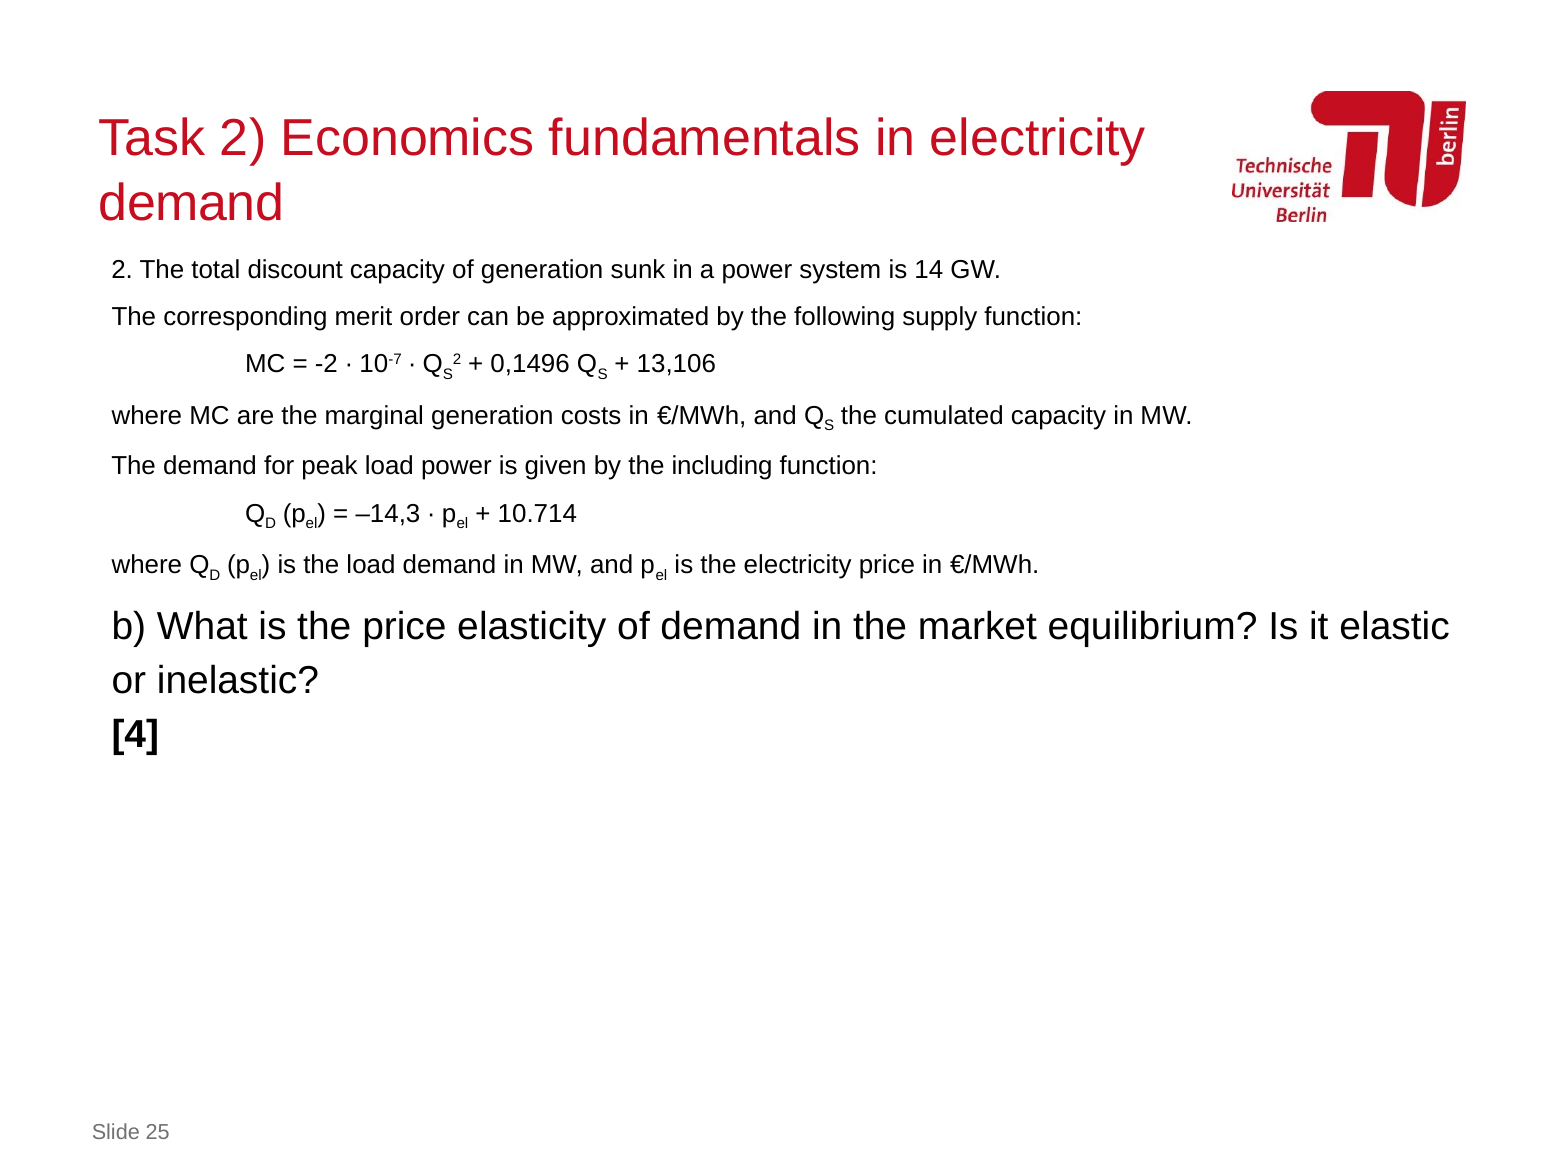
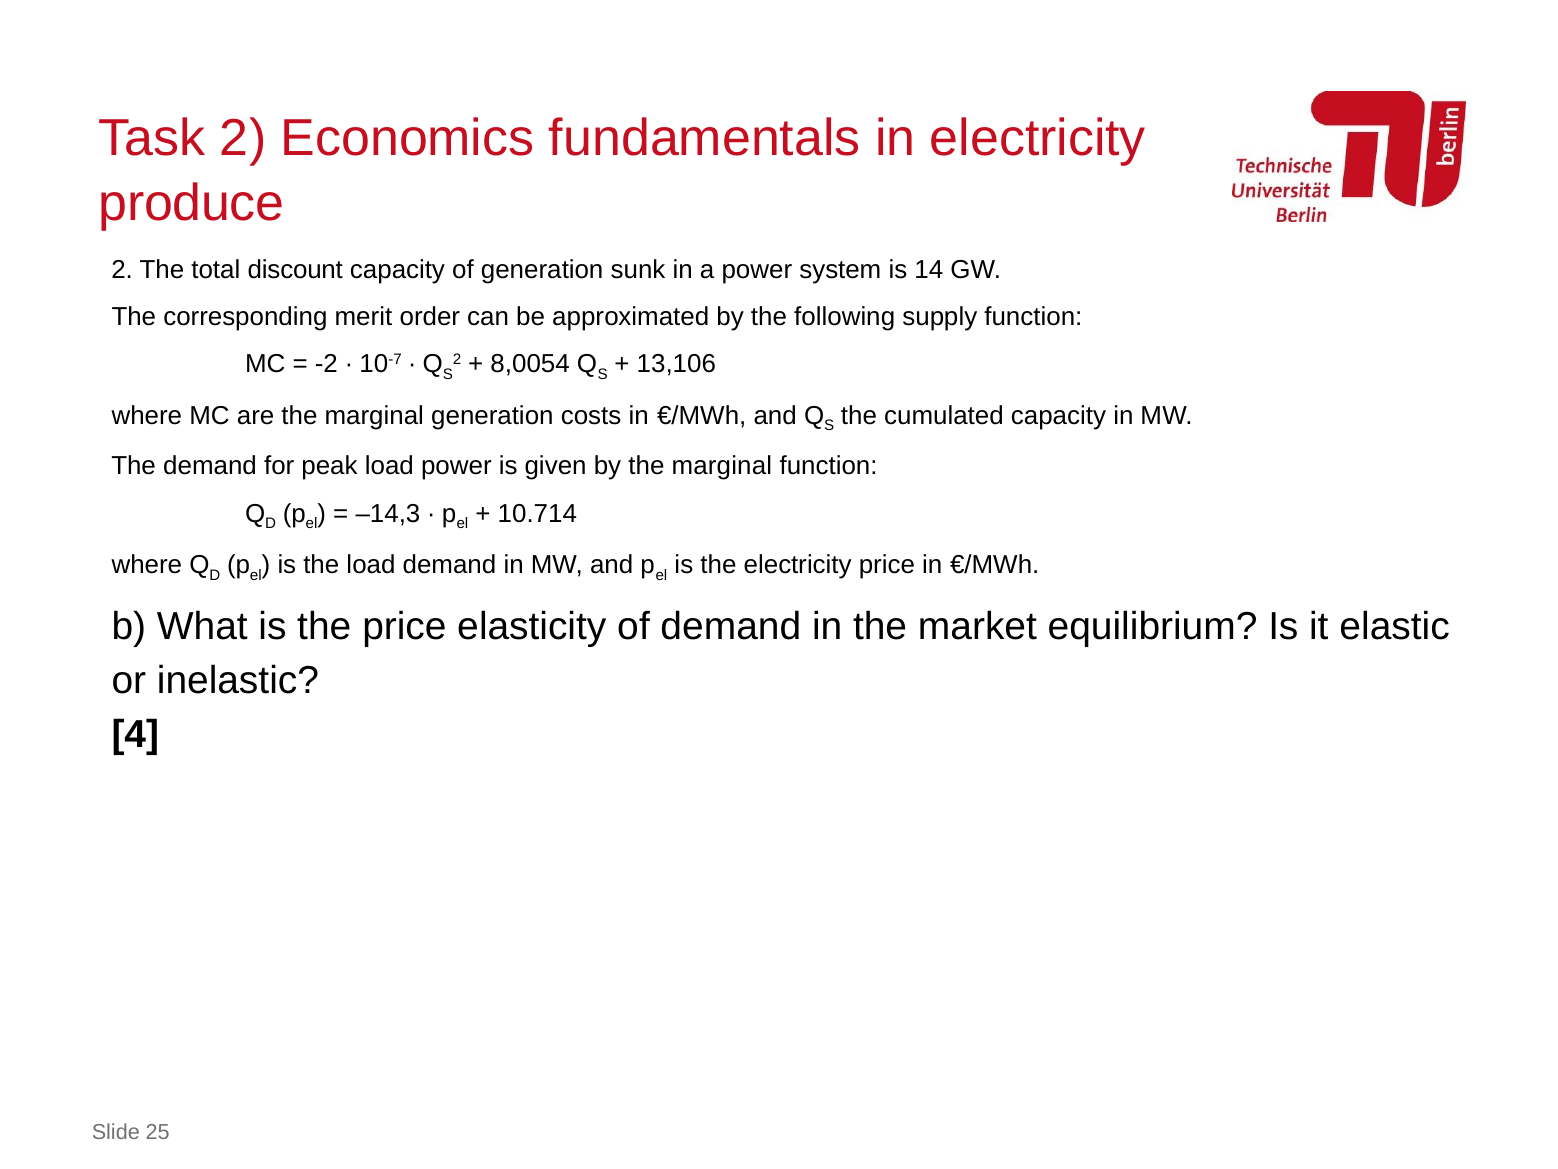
demand at (191, 203): demand -> produce
0,1496: 0,1496 -> 8,0054
by the including: including -> marginal
